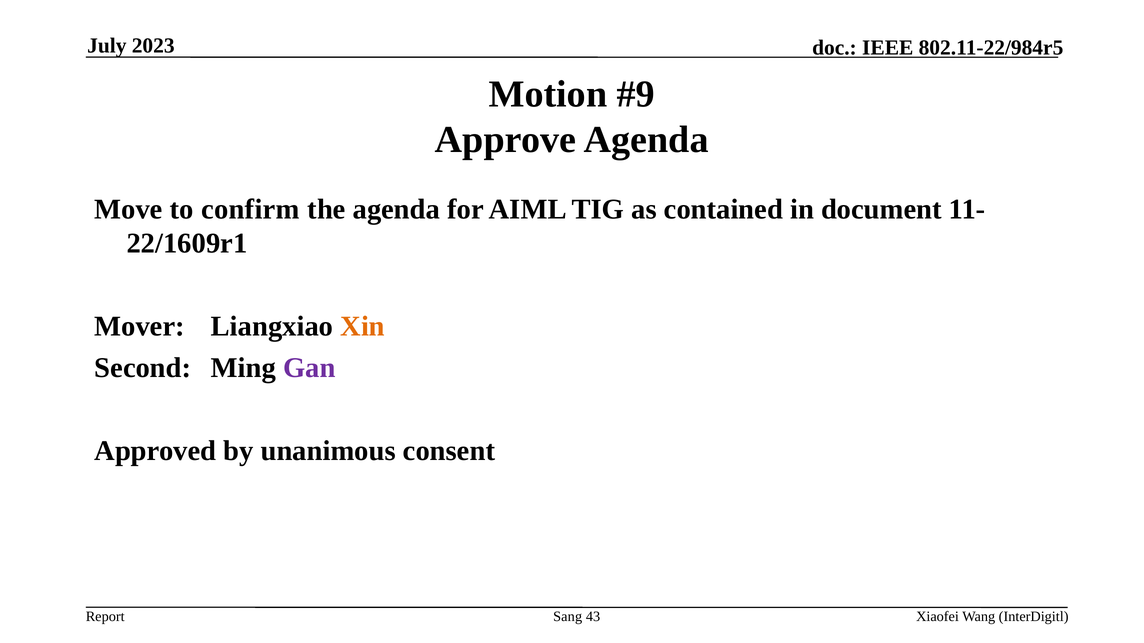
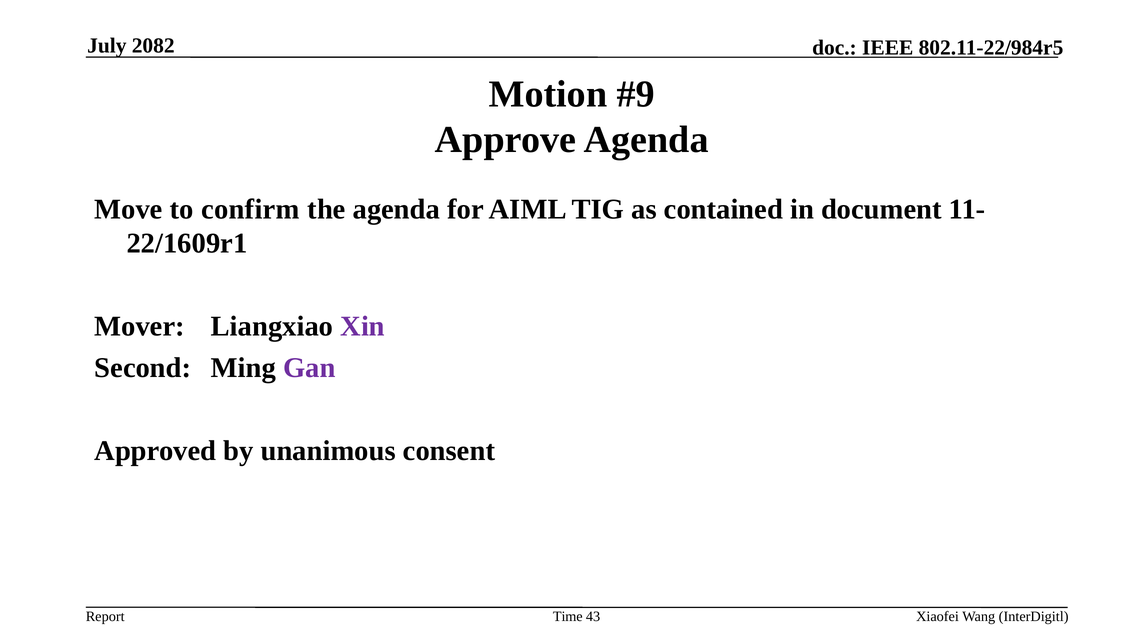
2023: 2023 -> 2082
Xin colour: orange -> purple
Sang: Sang -> Time
